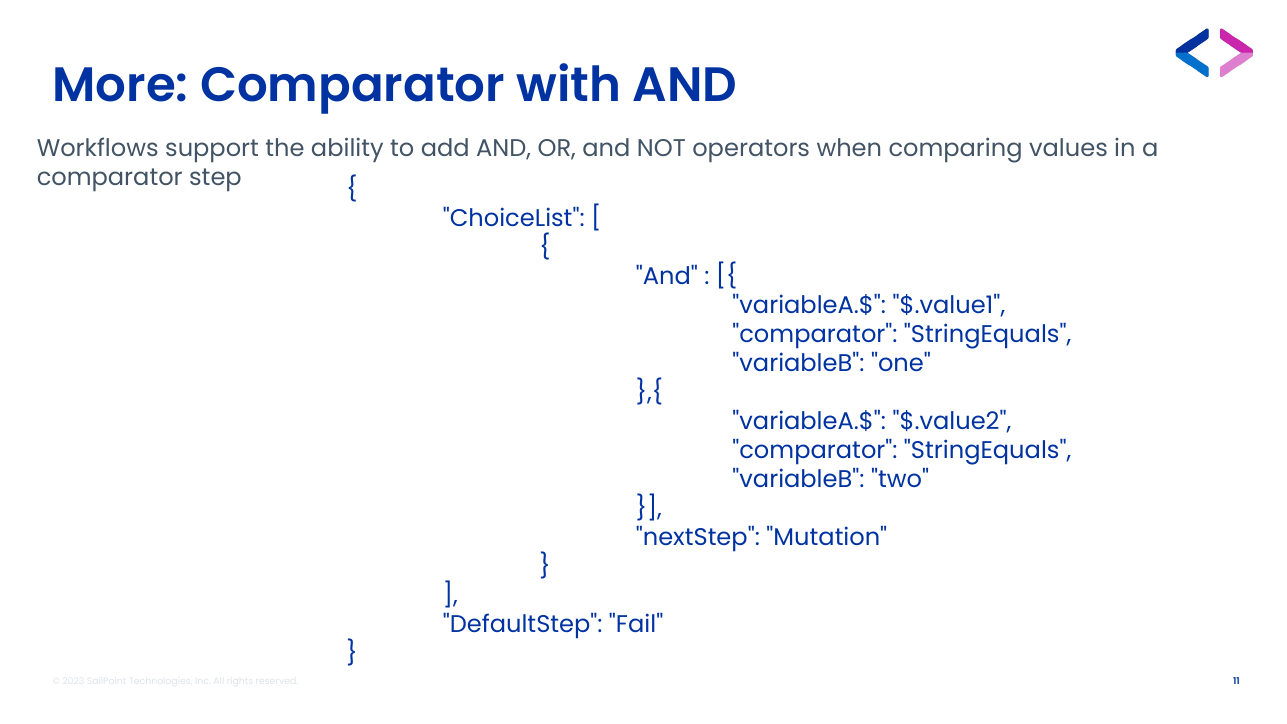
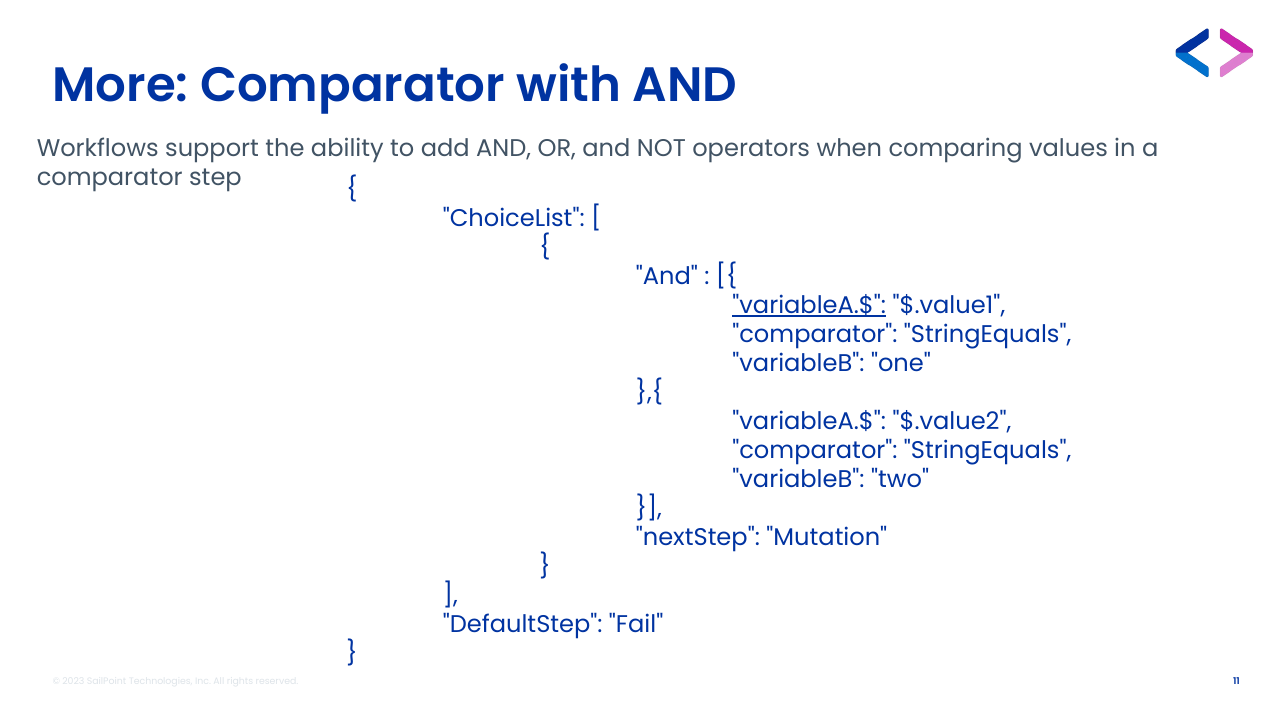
variableA.$ at (809, 306) underline: none -> present
